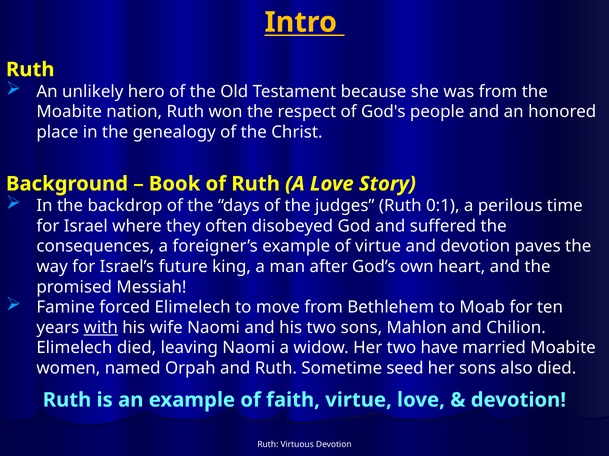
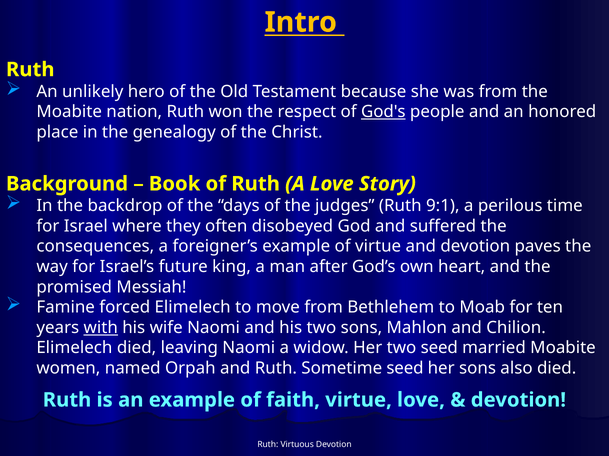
God's underline: none -> present
0:1: 0:1 -> 9:1
two have: have -> seed
